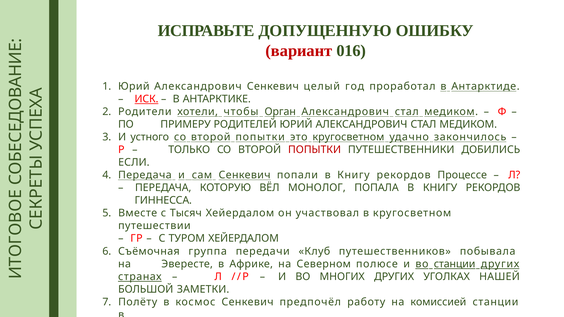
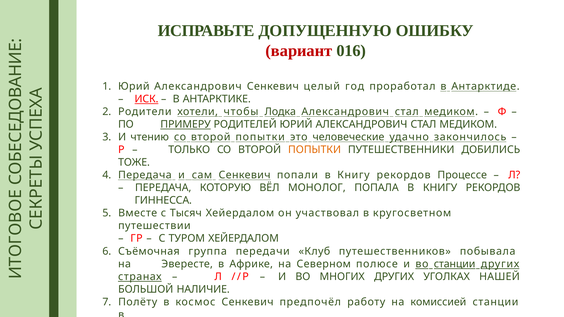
Орган: Орган -> Лодка
ПРИМЕРУ underline: none -> present
устного: устного -> чтению
это кругосветном: кругосветном -> человеческие
ПОПЫТКИ at (315, 150) colour: red -> orange
ЕСЛИ: ЕСЛИ -> ТОЖЕ
ЗАМЕТКИ: ЗАМЕТКИ -> НАЛИЧИЕ
